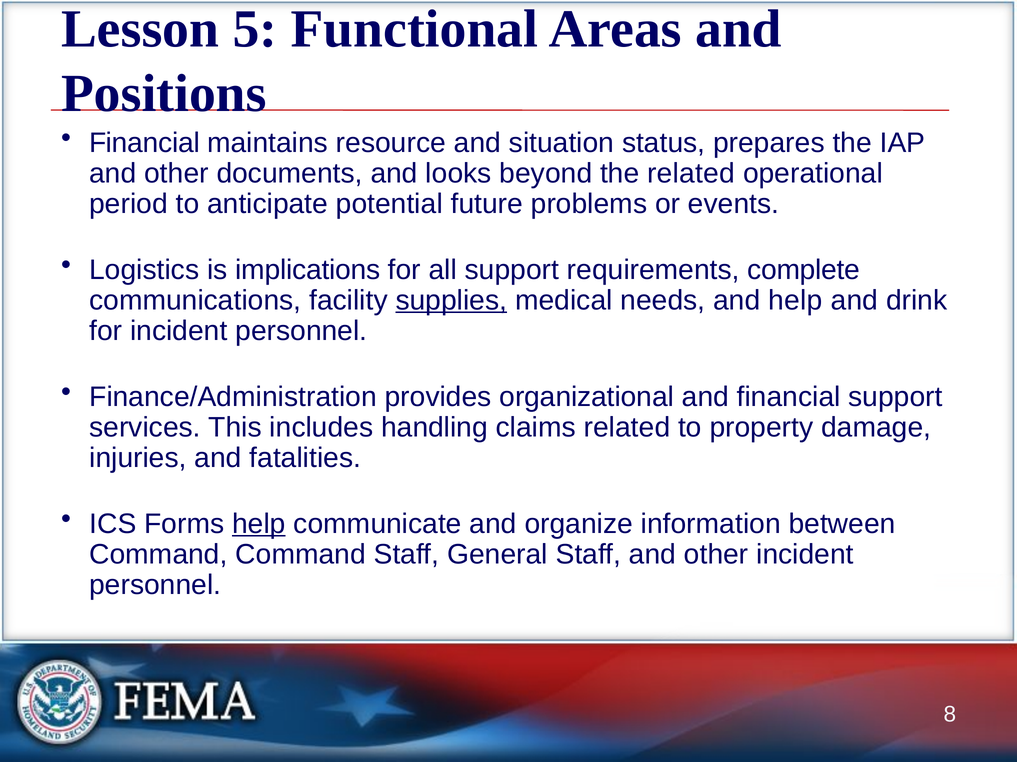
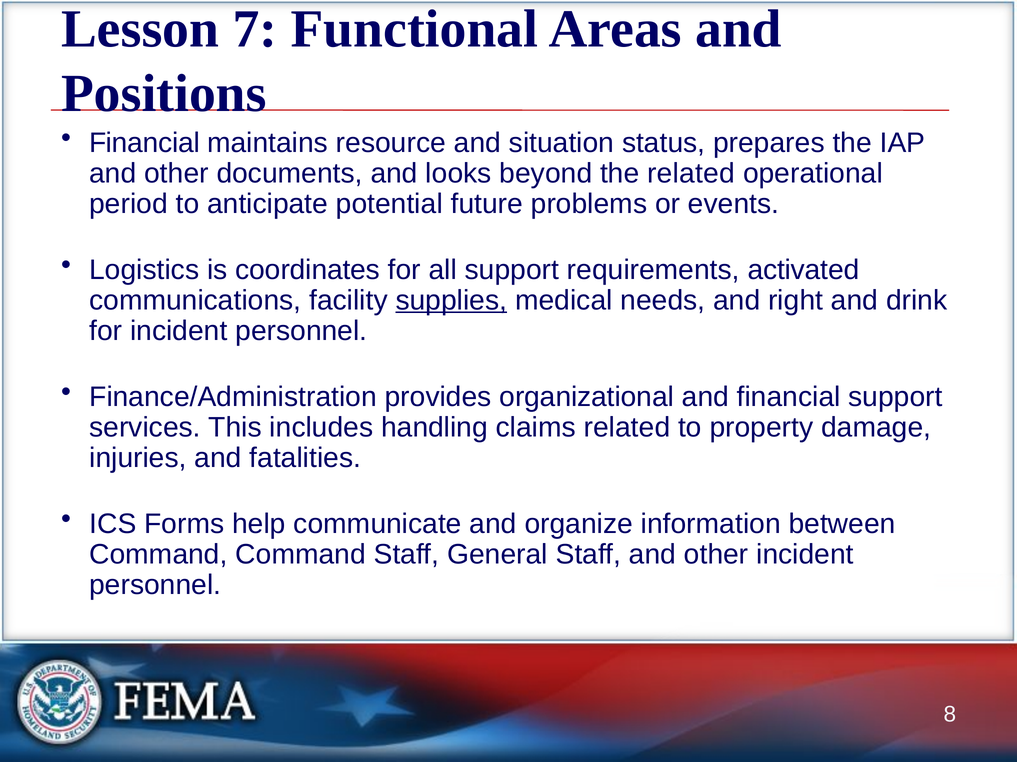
5: 5 -> 7
implications: implications -> coordinates
complete: complete -> activated
and help: help -> right
help at (259, 524) underline: present -> none
